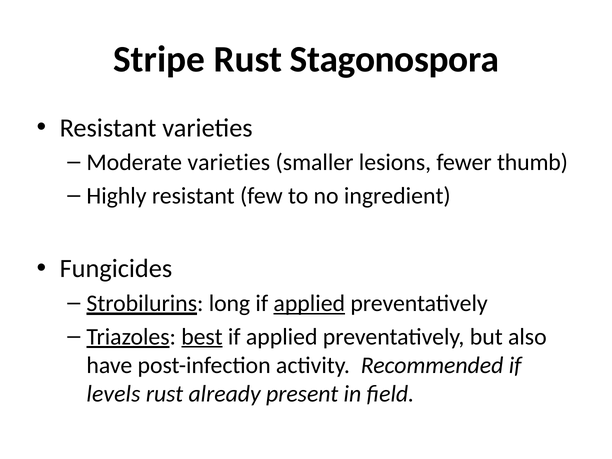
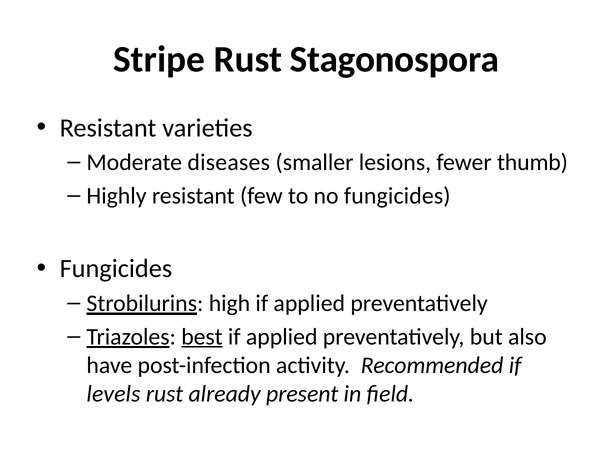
Moderate varieties: varieties -> diseases
no ingredient: ingredient -> fungicides
long: long -> high
applied at (309, 303) underline: present -> none
